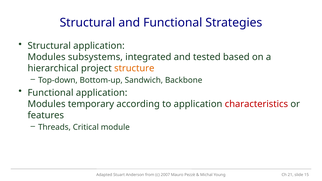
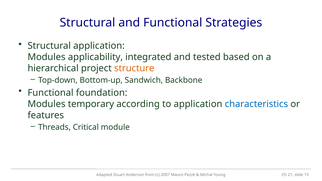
subsystems: subsystems -> applicability
Functional application: application -> foundation
characteristics colour: red -> blue
